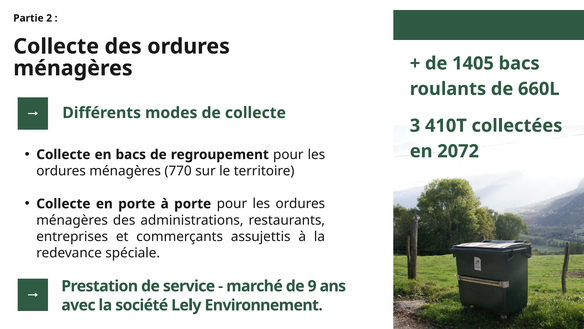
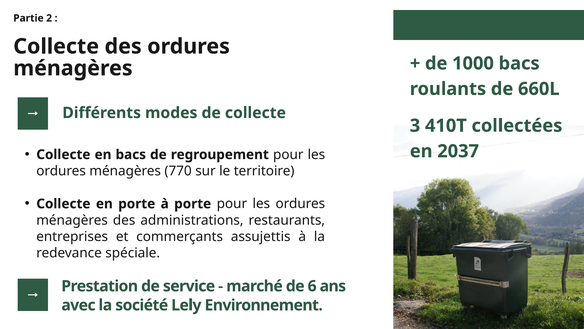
1405: 1405 -> 1000
2072: 2072 -> 2037
9: 9 -> 6
